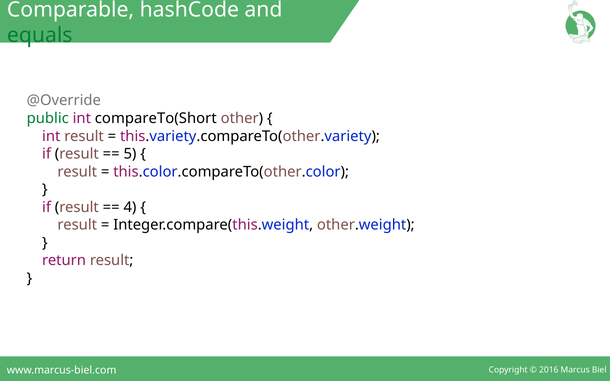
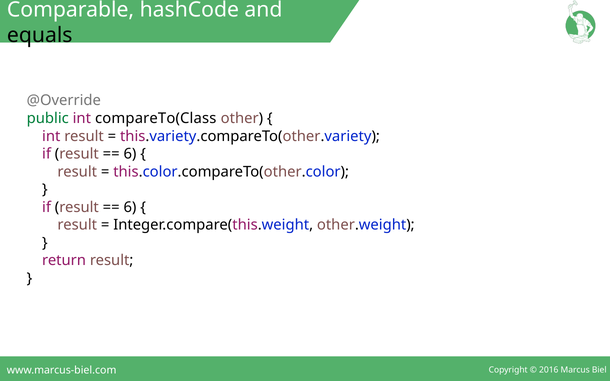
equals colour: green -> black
compareTo(Short: compareTo(Short -> compareTo(Class
5 at (130, 154): 5 -> 6
4 at (130, 207): 4 -> 6
